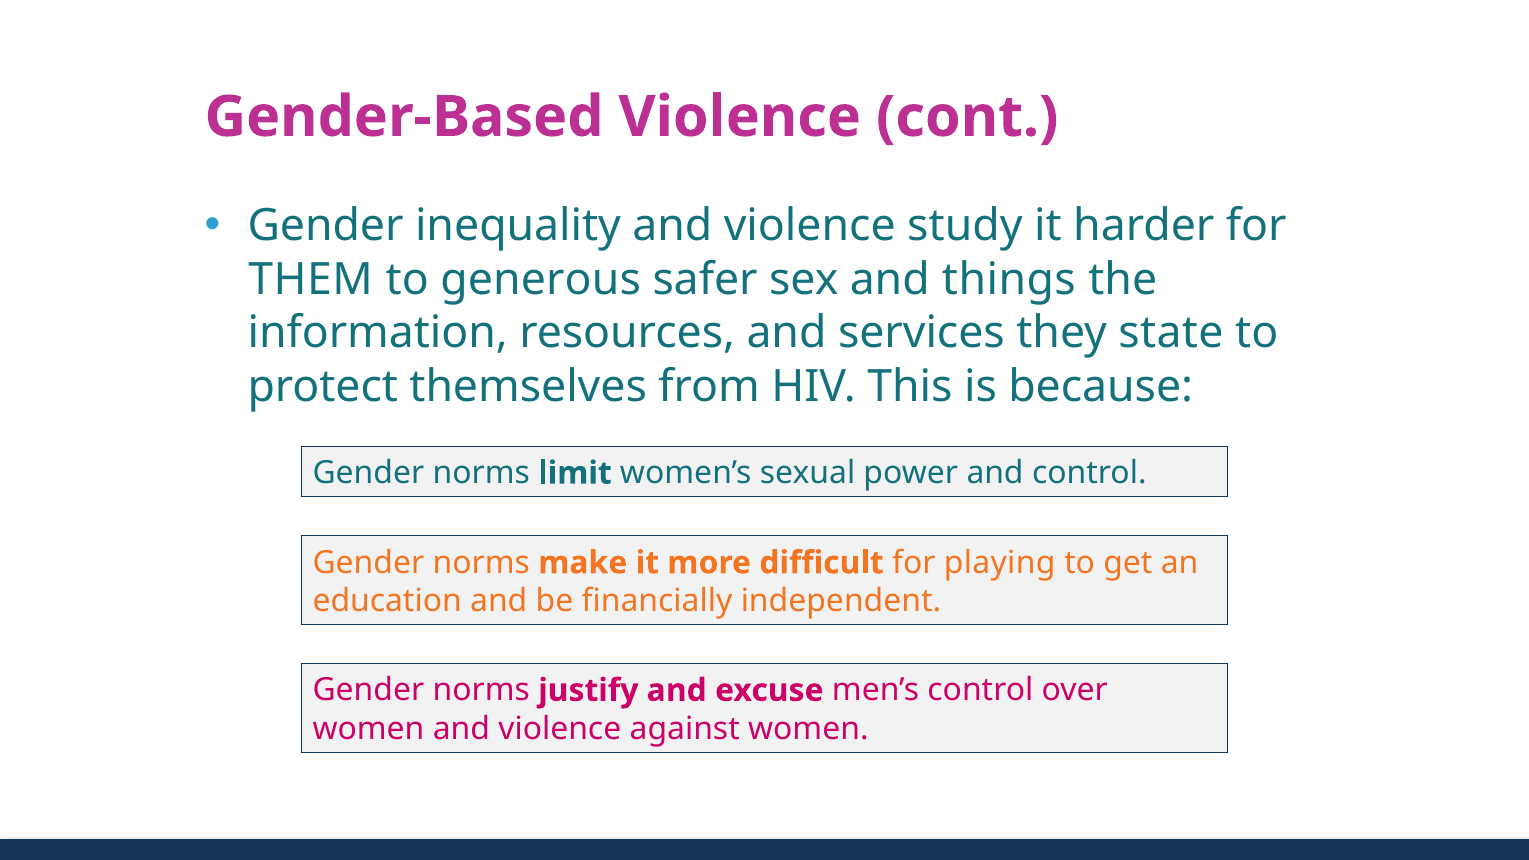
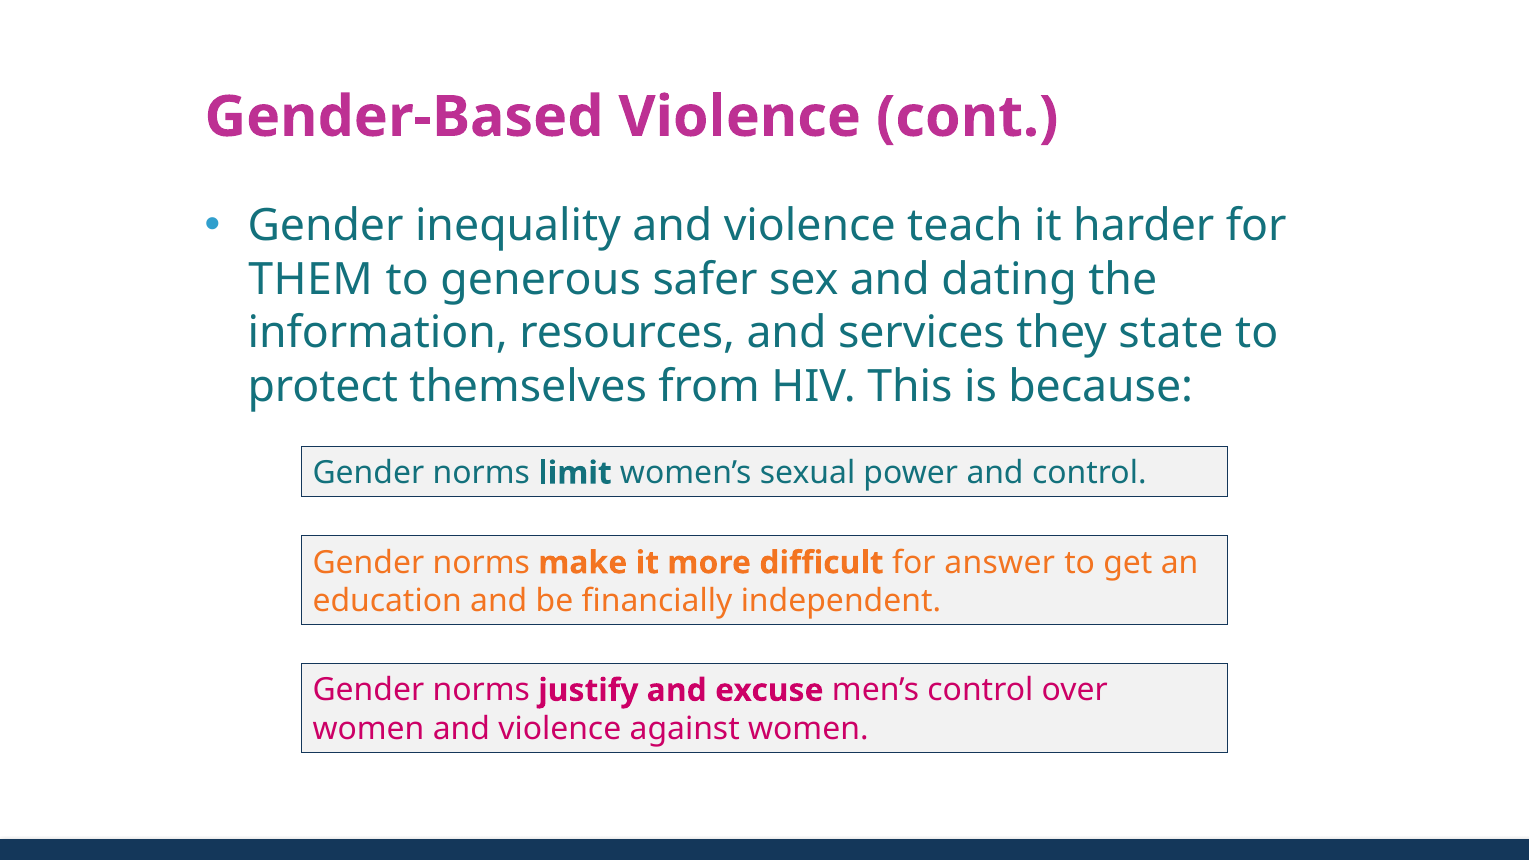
study: study -> teach
things: things -> dating
playing: playing -> answer
